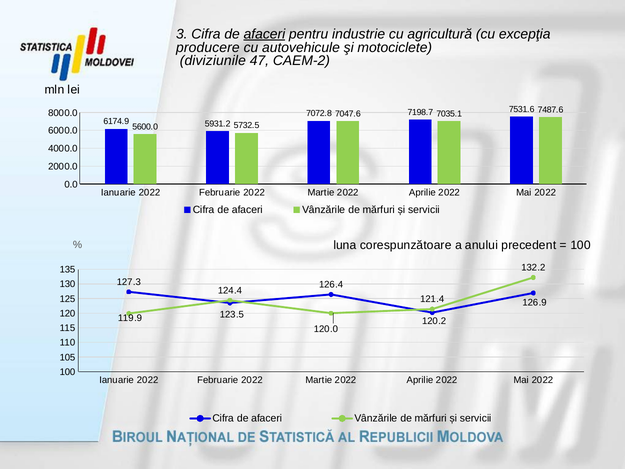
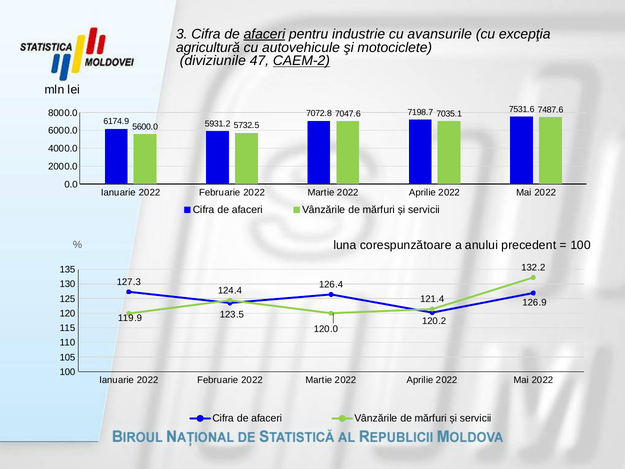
agricultură: agricultură -> avansurile
producere: producere -> agricultură
CAEM-2 underline: none -> present
